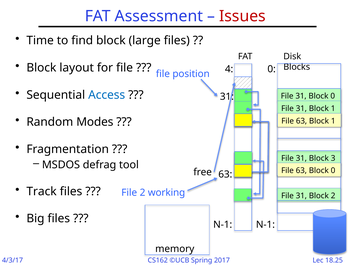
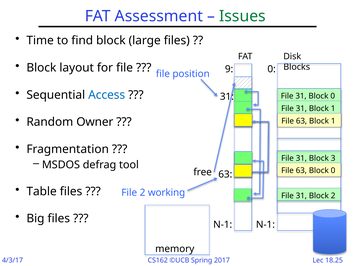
Issues colour: red -> green
4: 4 -> 9
Modes: Modes -> Owner
Track: Track -> Table
